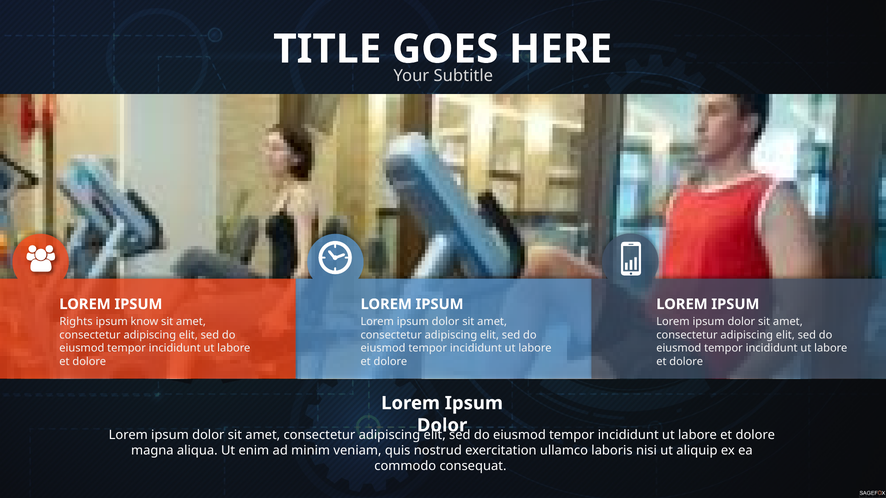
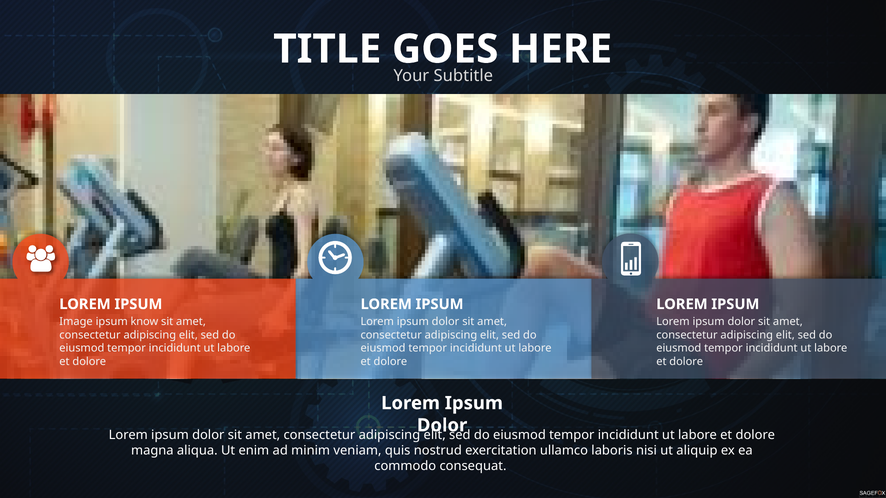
Rights: Rights -> Image
